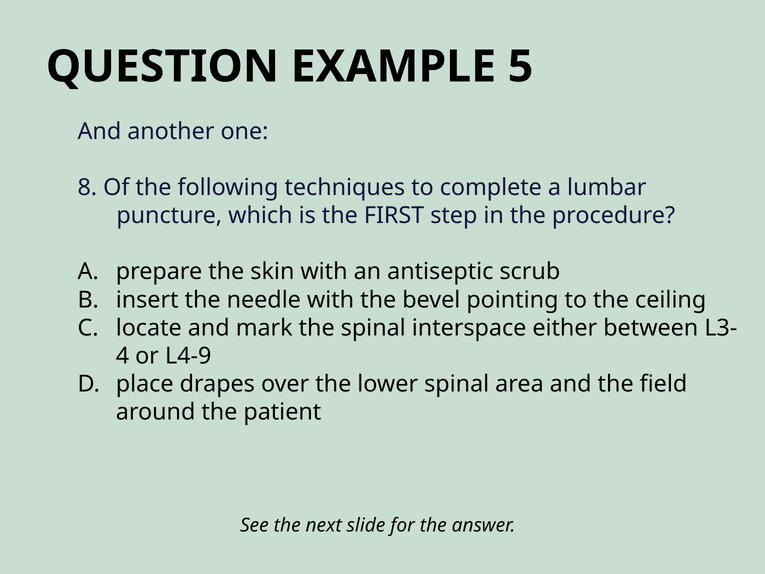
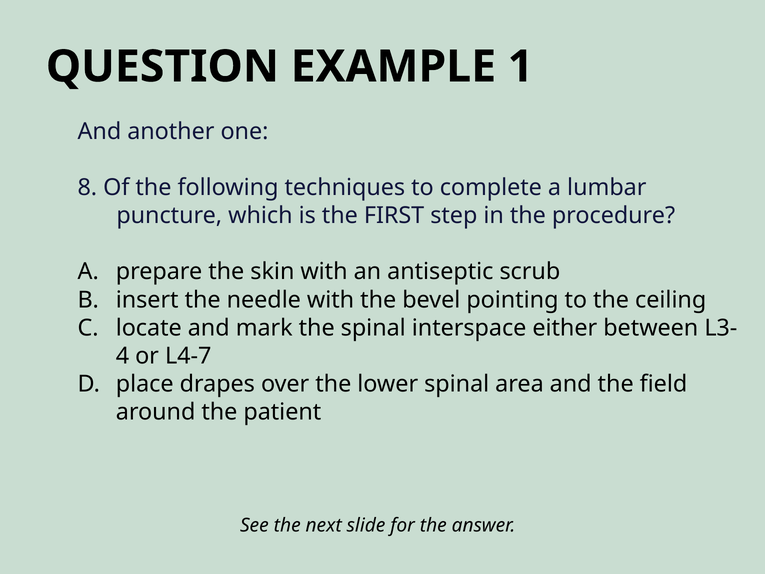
5: 5 -> 1
L4-9: L4-9 -> L4-7
